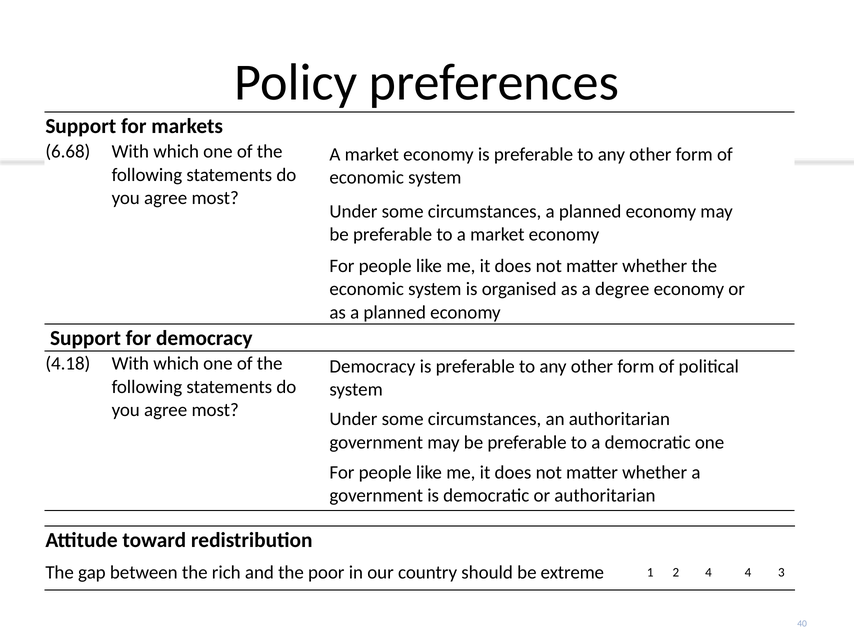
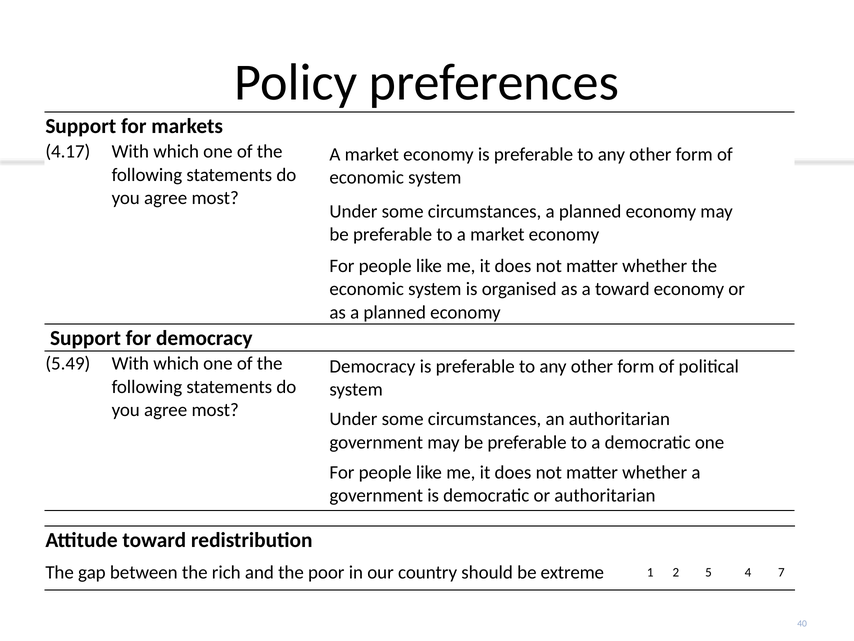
6.68: 6.68 -> 4.17
a degree: degree -> toward
4.18: 4.18 -> 5.49
2 4: 4 -> 5
3: 3 -> 7
